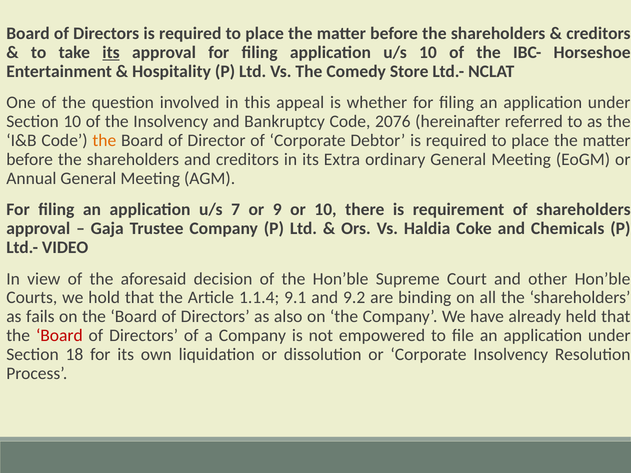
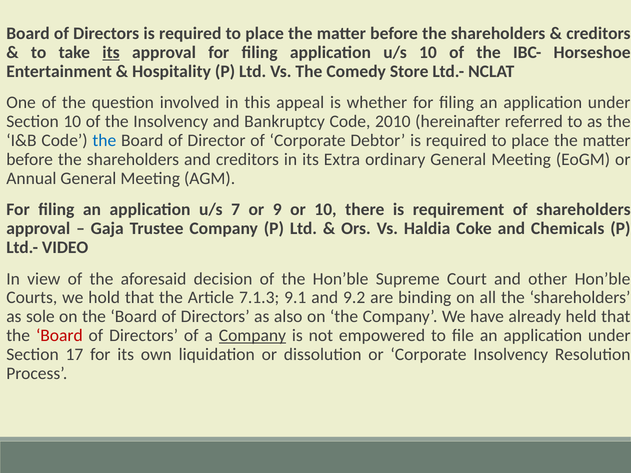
2076: 2076 -> 2010
the at (104, 141) colour: orange -> blue
1.1.4: 1.1.4 -> 7.1.3
fails: fails -> sole
Company at (252, 336) underline: none -> present
18: 18 -> 17
